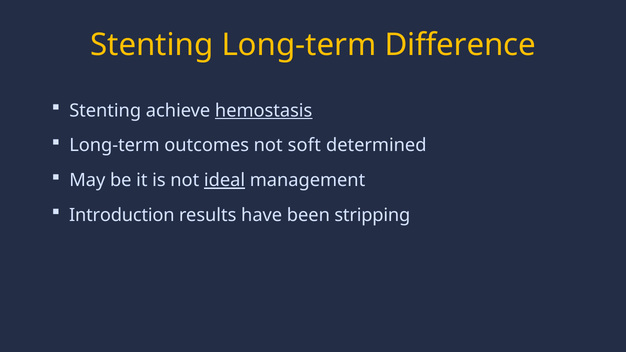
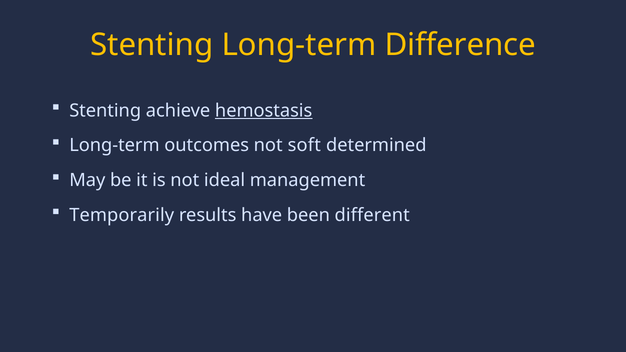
ideal underline: present -> none
Introduction: Introduction -> Temporarily
stripping: stripping -> different
